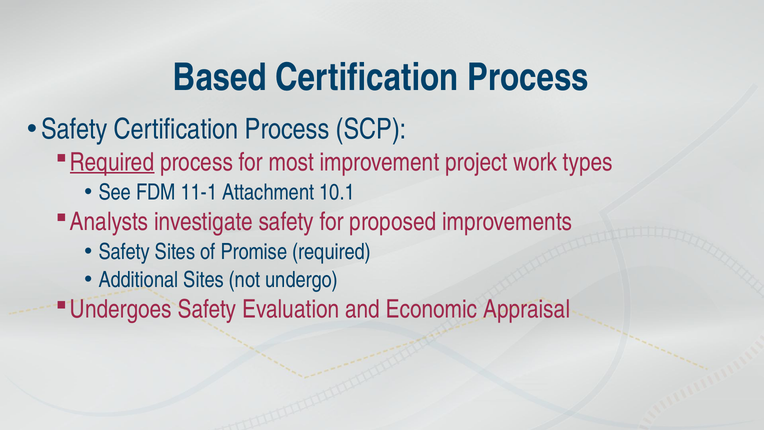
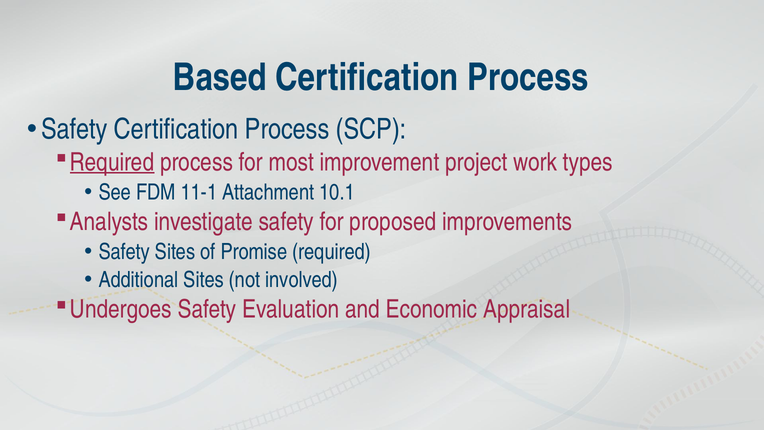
undergo: undergo -> involved
